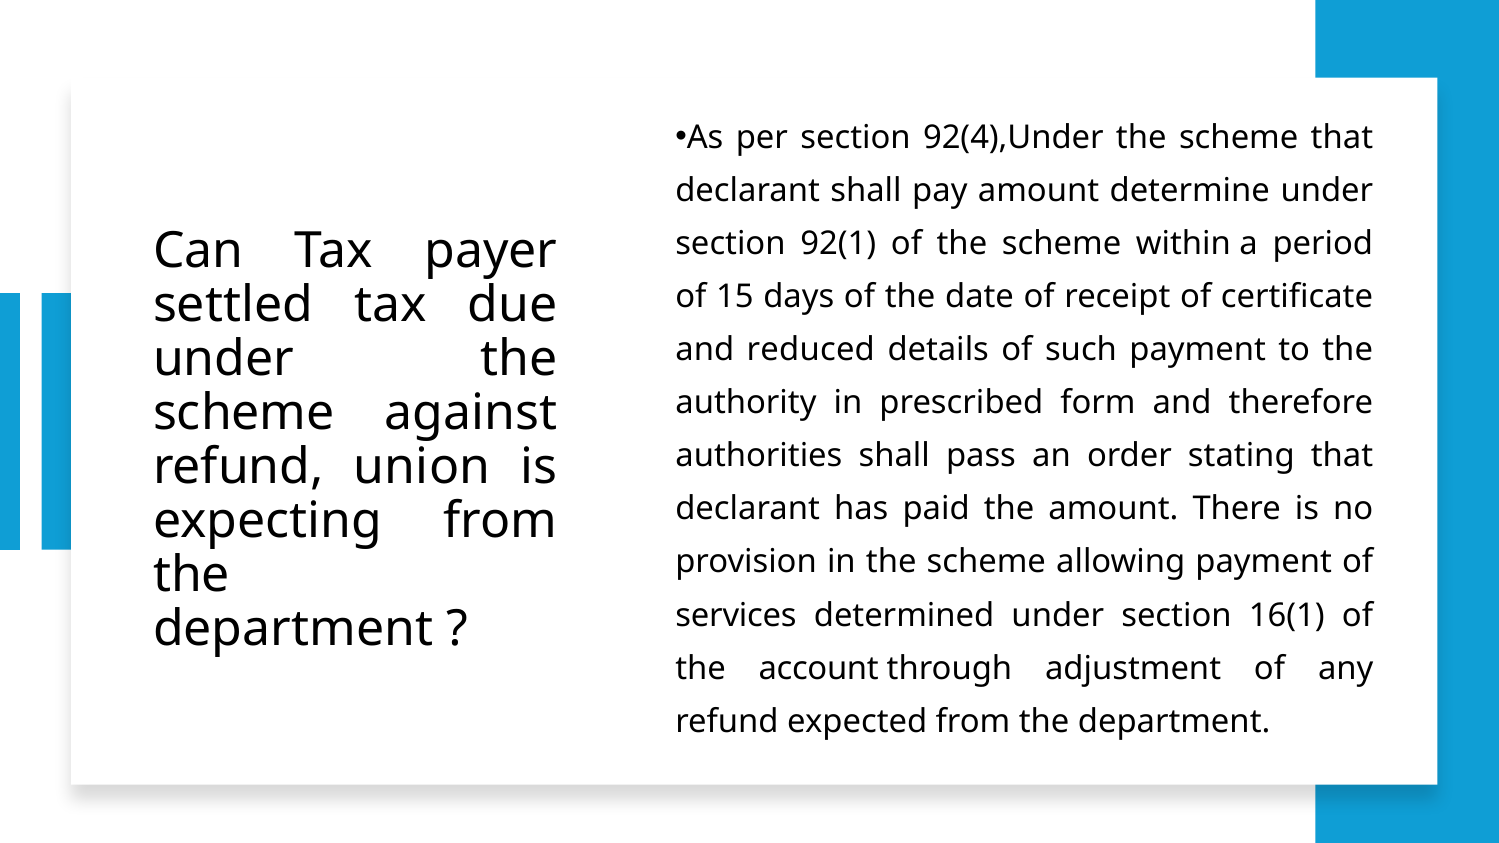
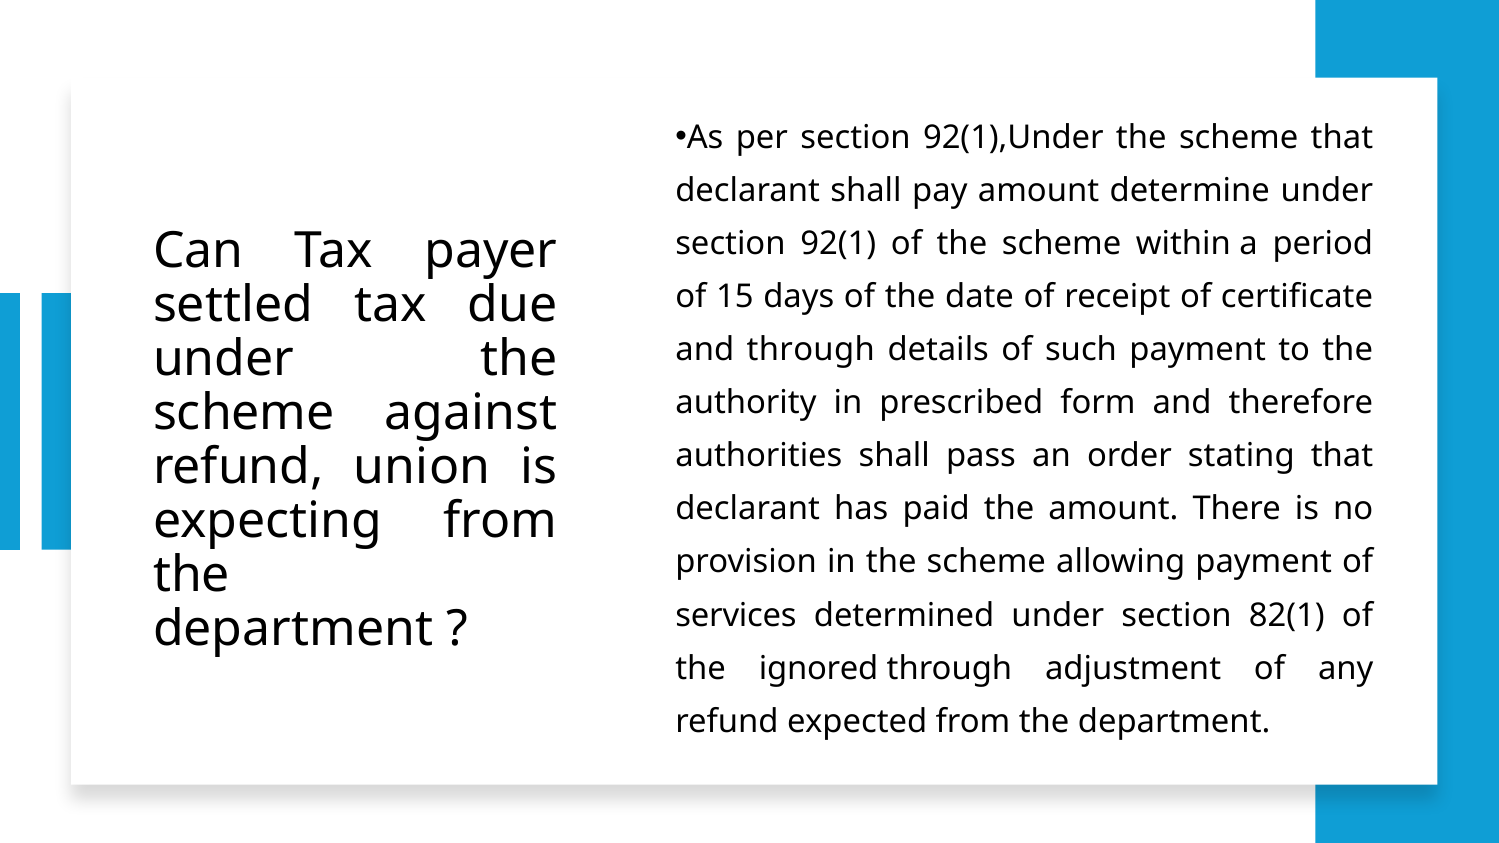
92(4),Under: 92(4),Under -> 92(1),Under
and reduced: reduced -> through
16(1: 16(1 -> 82(1
account: account -> ignored
